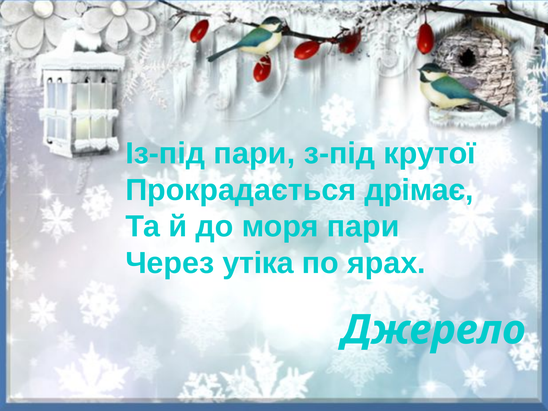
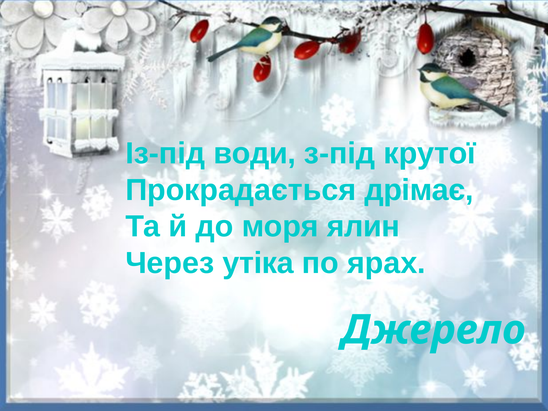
Із-під пари: пари -> води
моря пари: пари -> ялин
